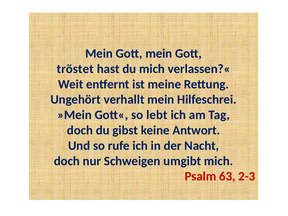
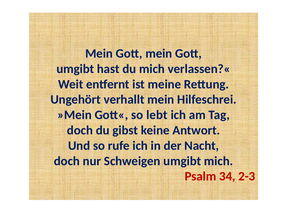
tröstet at (75, 69): tröstet -> umgibt
63: 63 -> 34
